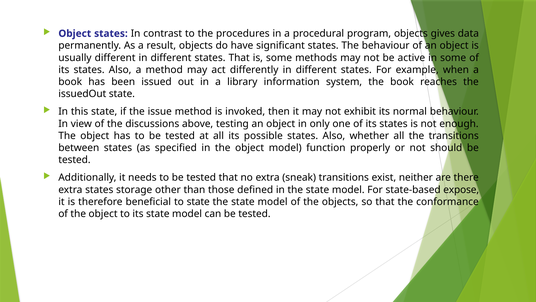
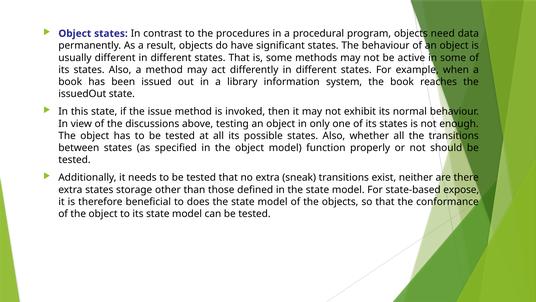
gives: gives -> need
to state: state -> does
